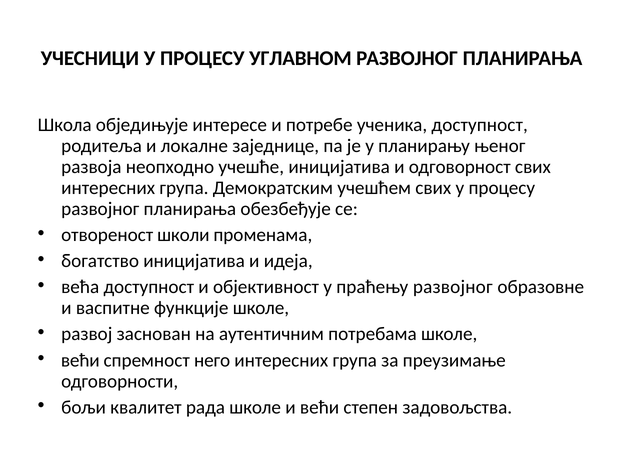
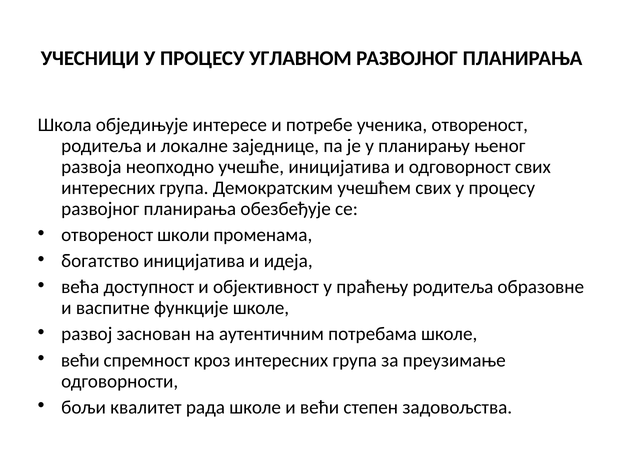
ученика доступност: доступност -> отвореност
праћењу развојног: развојног -> родитеља
него: него -> кроз
